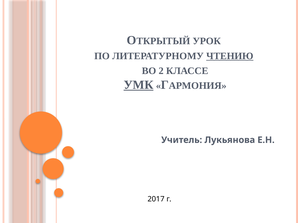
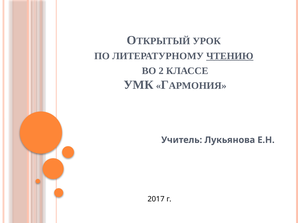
УМК underline: present -> none
